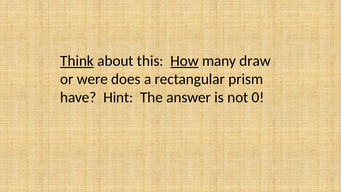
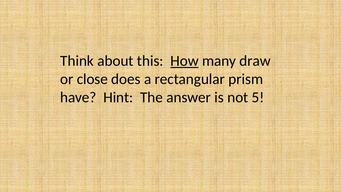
Think underline: present -> none
were: were -> close
0: 0 -> 5
